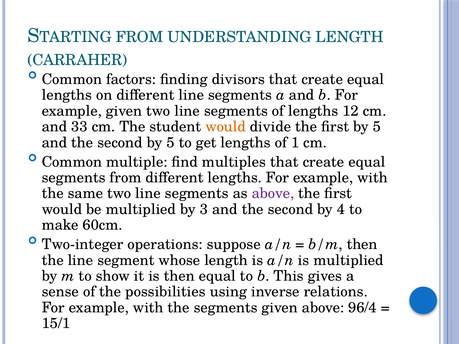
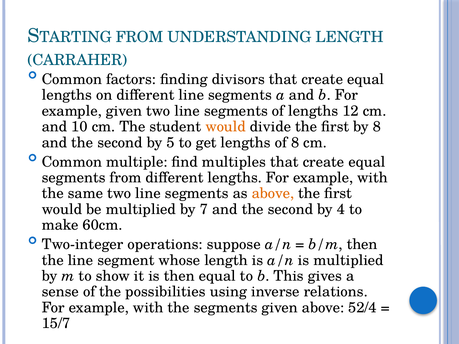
33: 33 -> 10
first by 5: 5 -> 8
of 1: 1 -> 8
above at (273, 194) colour: purple -> orange
3: 3 -> 7
96/4: 96/4 -> 52/4
15/1: 15/1 -> 15/7
